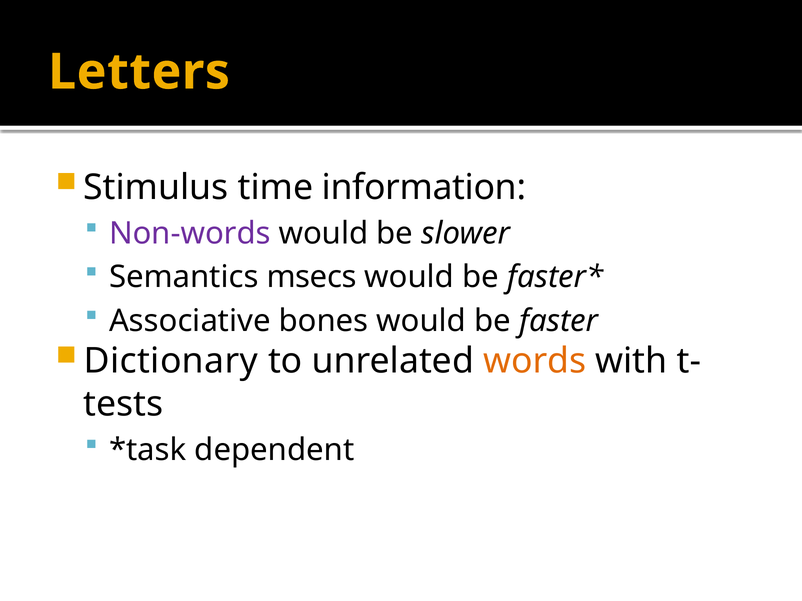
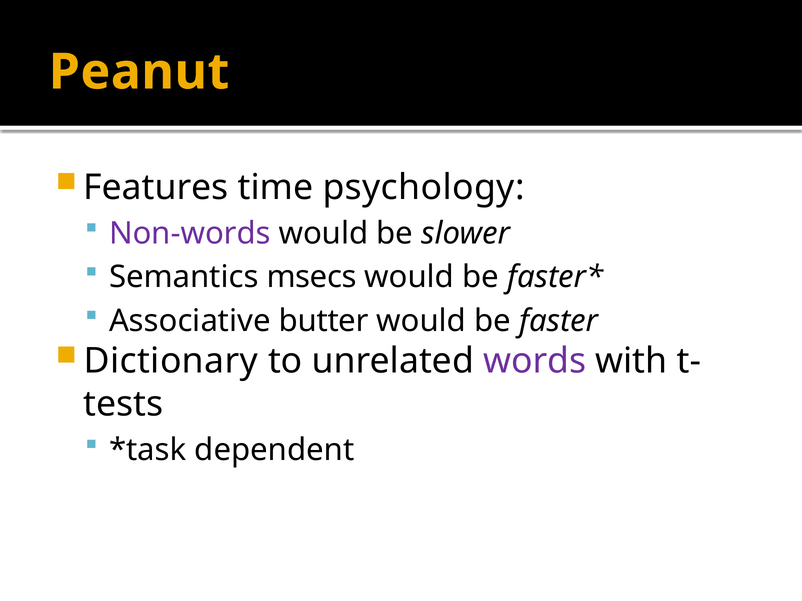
Letters: Letters -> Peanut
Stimulus: Stimulus -> Features
information: information -> psychology
bones: bones -> butter
words colour: orange -> purple
